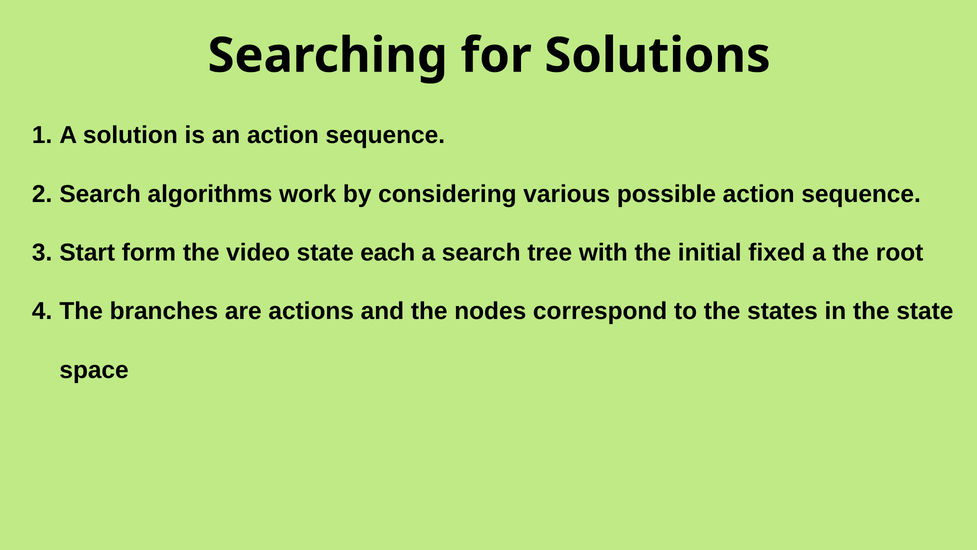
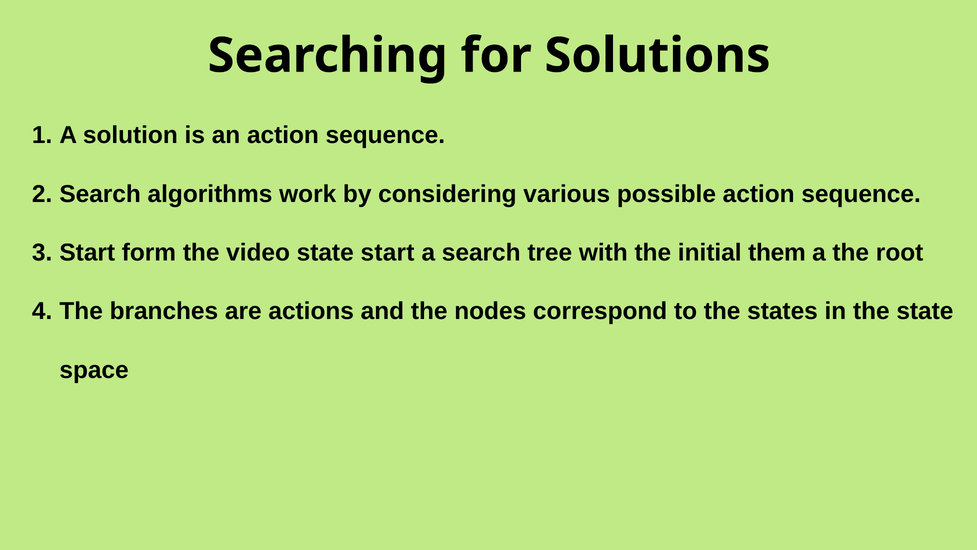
state each: each -> start
fixed: fixed -> them
